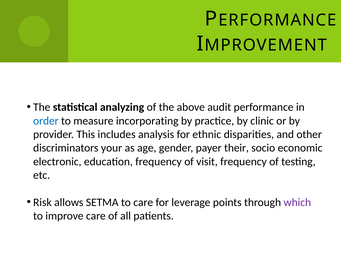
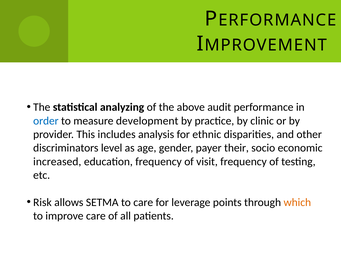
incorporating: incorporating -> development
your: your -> level
electronic: electronic -> increased
which colour: purple -> orange
